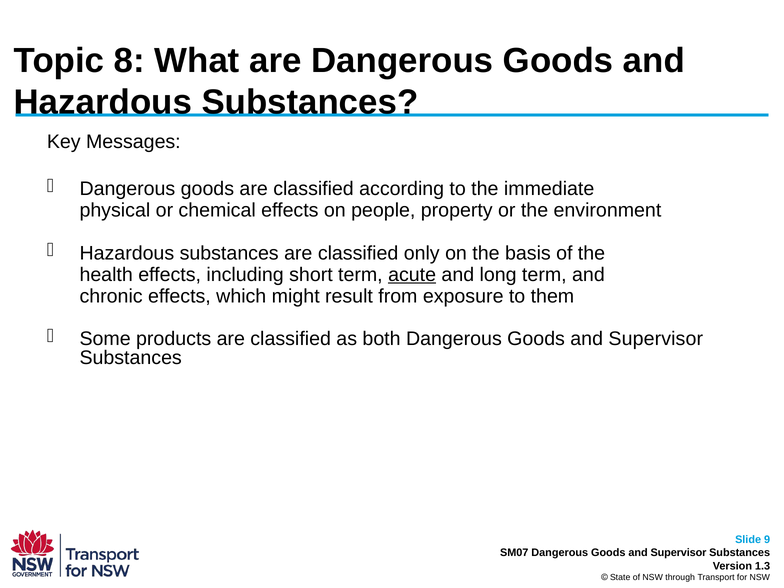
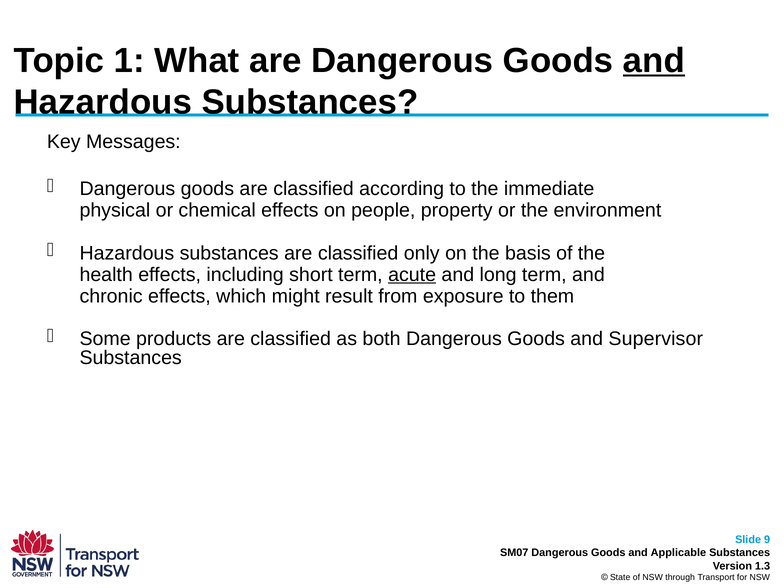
8: 8 -> 1
and at (654, 61) underline: none -> present
Supervisor at (678, 553): Supervisor -> Applicable
